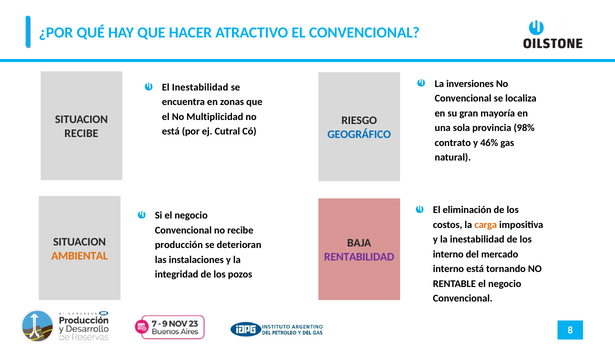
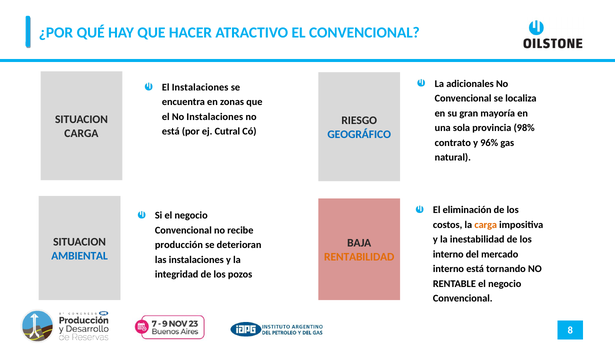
inversiones: inversiones -> adicionales
El Inestabilidad: Inestabilidad -> Instalaciones
No Multiplicidad: Multiplicidad -> Instalaciones
RECIBE at (81, 133): RECIBE -> CARGA
46%: 46% -> 96%
AMBIENTAL colour: orange -> blue
RENTABILIDAD colour: purple -> orange
